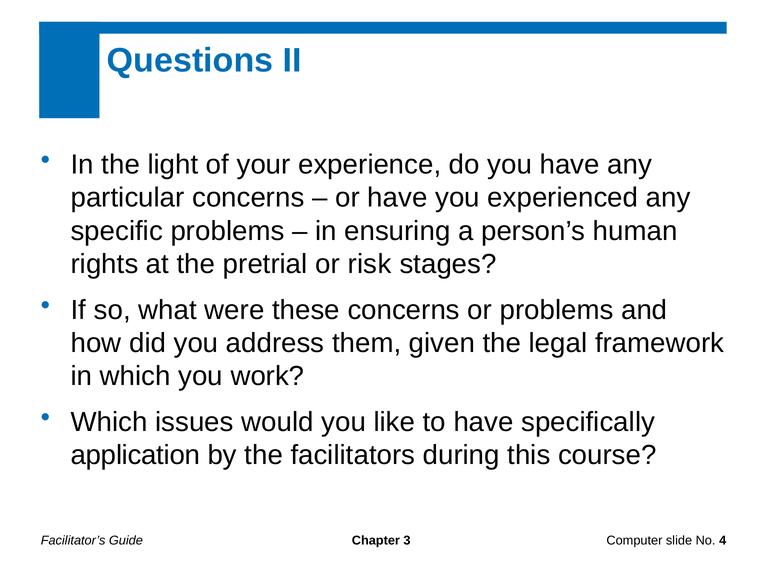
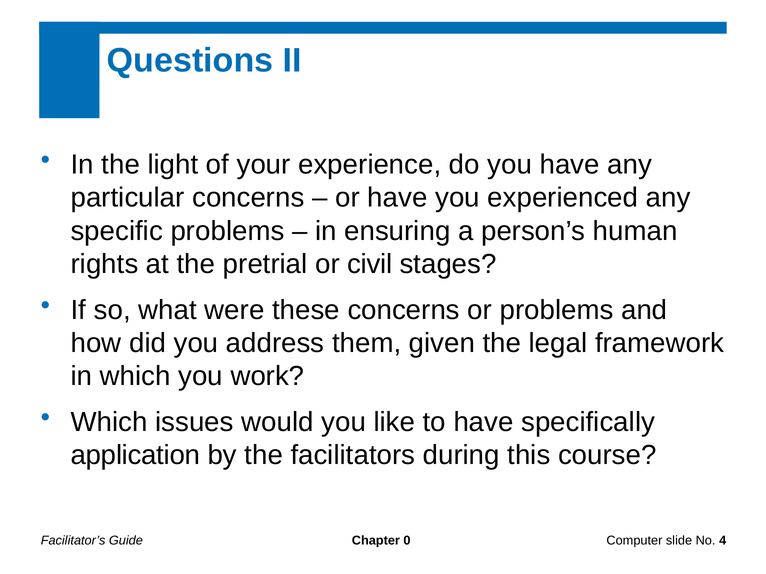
risk: risk -> civil
3: 3 -> 0
